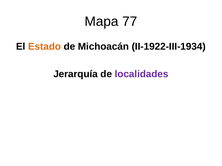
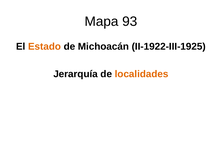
77: 77 -> 93
II-1922-III-1934: II-1922-III-1934 -> II-1922-III-1925
localidades colour: purple -> orange
